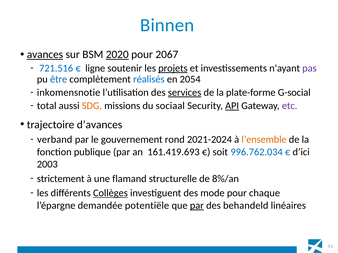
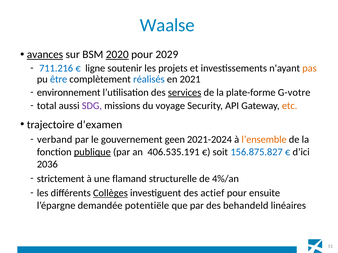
Binnen: Binnen -> Waalse
2067: 2067 -> 2029
721.516: 721.516 -> 711.216
projets underline: present -> none
pas colour: purple -> orange
2054: 2054 -> 2021
inkomensnotie: inkomensnotie -> environnement
G-social: G-social -> G-votre
SDG colour: orange -> purple
sociaal: sociaal -> voyage
API underline: present -> none
etc colour: purple -> orange
d’avances: d’avances -> d’examen
rond: rond -> geen
publique underline: none -> present
161.419.693: 161.419.693 -> 406.535.191
996.762.034: 996.762.034 -> 156.875.827
2003: 2003 -> 2036
8%/an: 8%/an -> 4%/an
mode: mode -> actief
chaque: chaque -> ensuite
par at (197, 206) underline: present -> none
